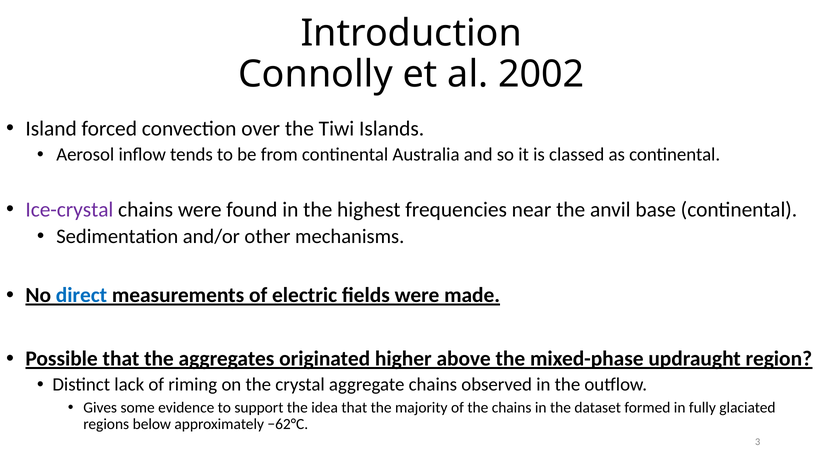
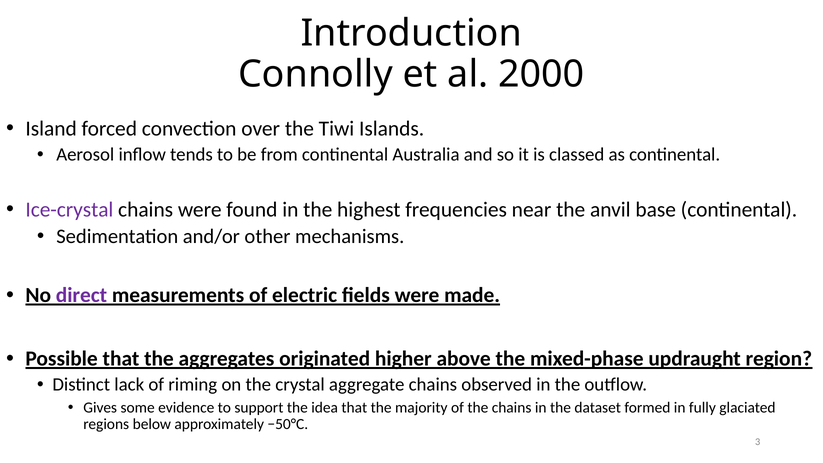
2002: 2002 -> 2000
direct colour: blue -> purple
−62°C: −62°C -> −50°C
